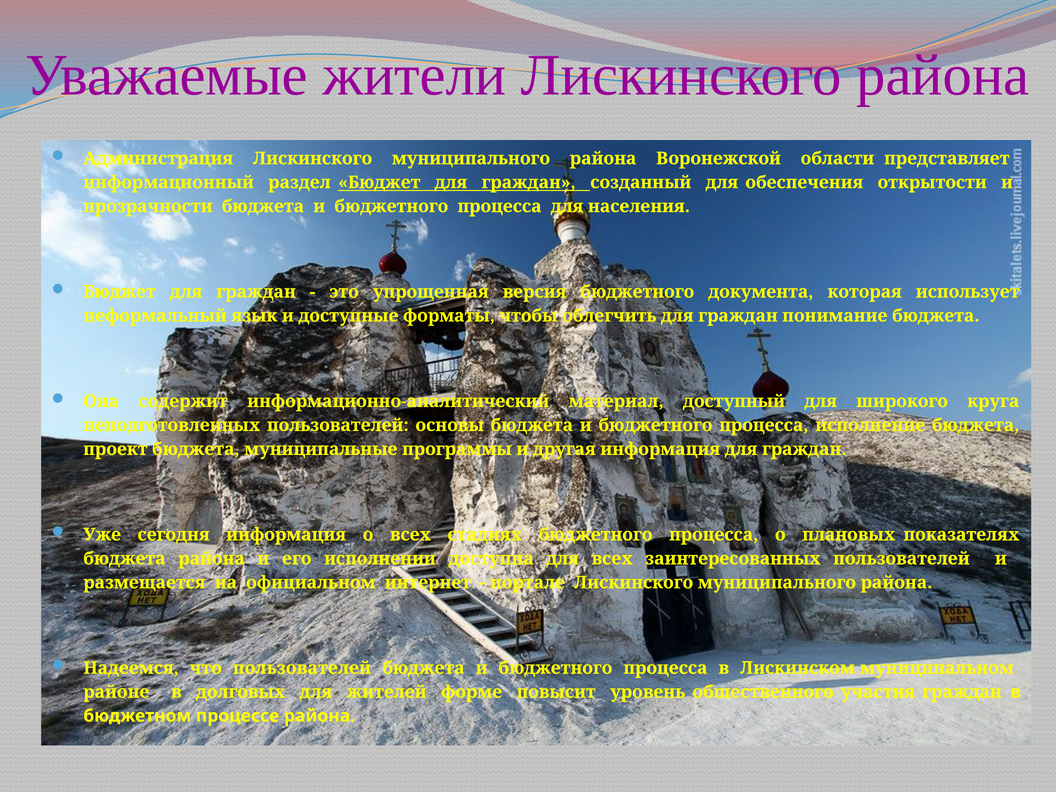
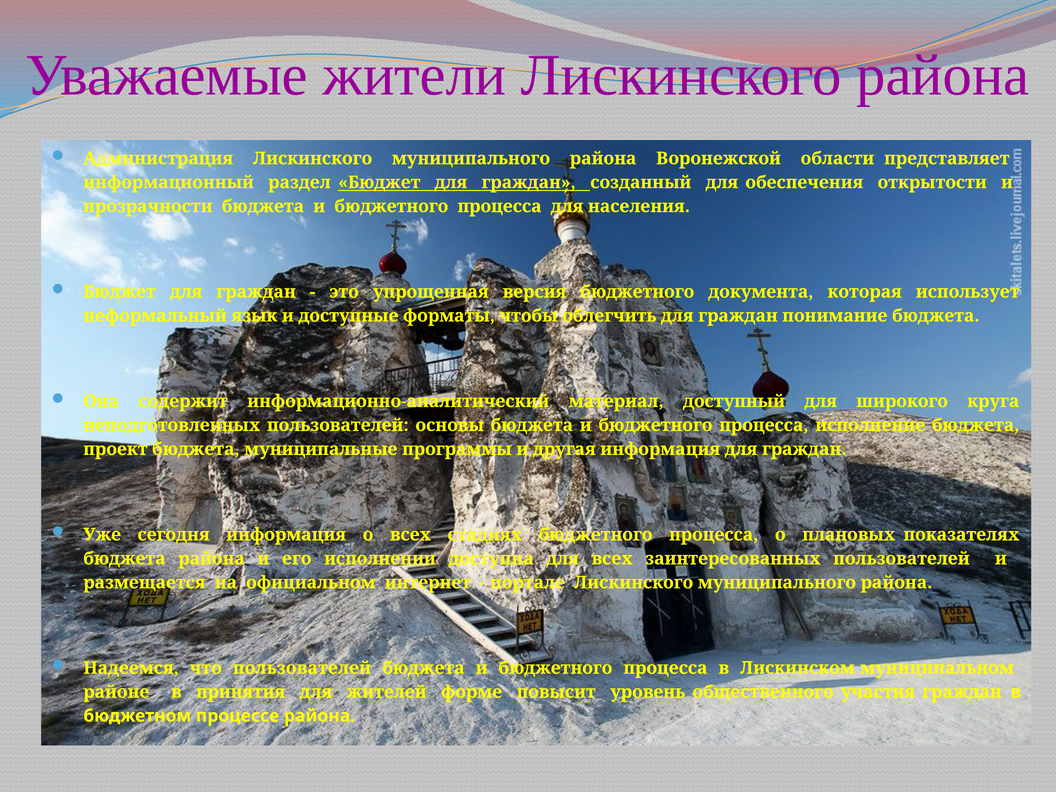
долговых: долговых -> принятия
